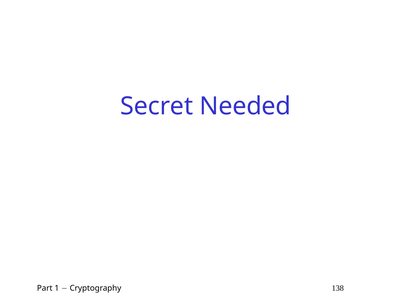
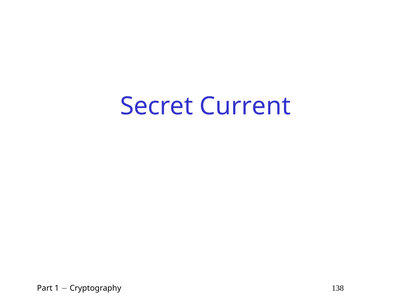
Needed: Needed -> Current
